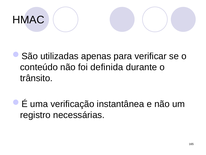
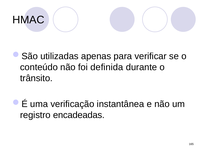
necessárias: necessárias -> encadeadas
